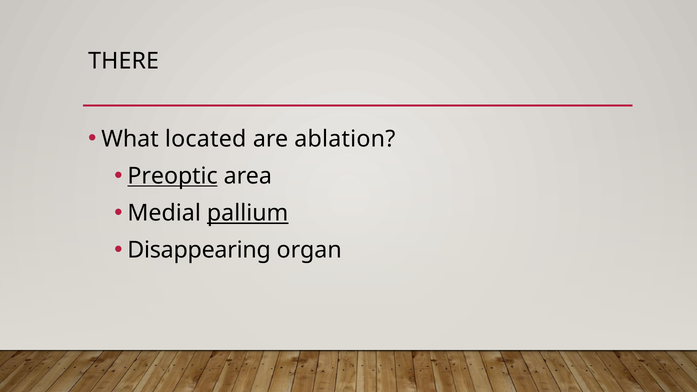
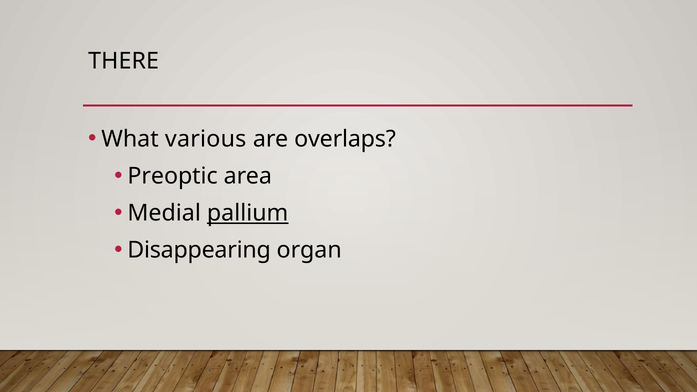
located: located -> various
ablation: ablation -> overlaps
Preoptic underline: present -> none
